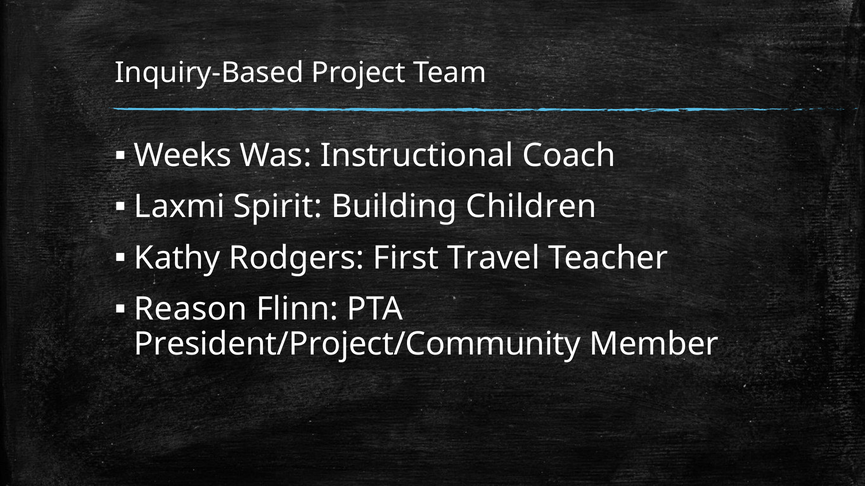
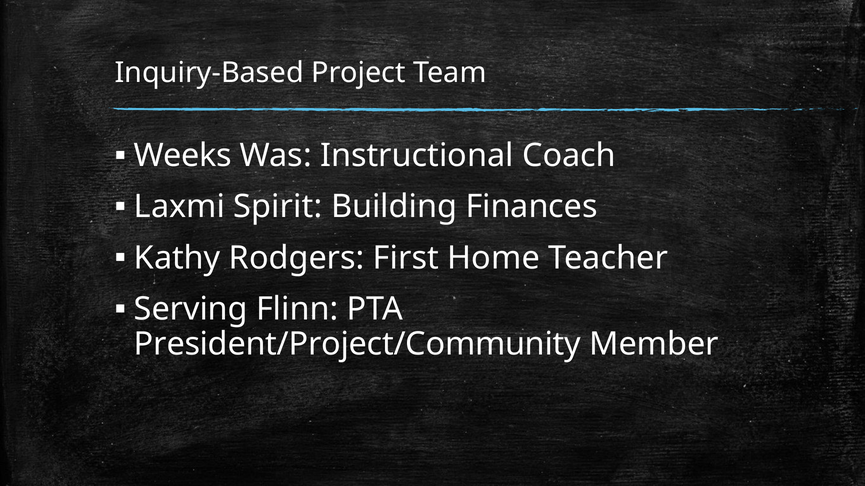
Children: Children -> Finances
Travel: Travel -> Home
Reason: Reason -> Serving
